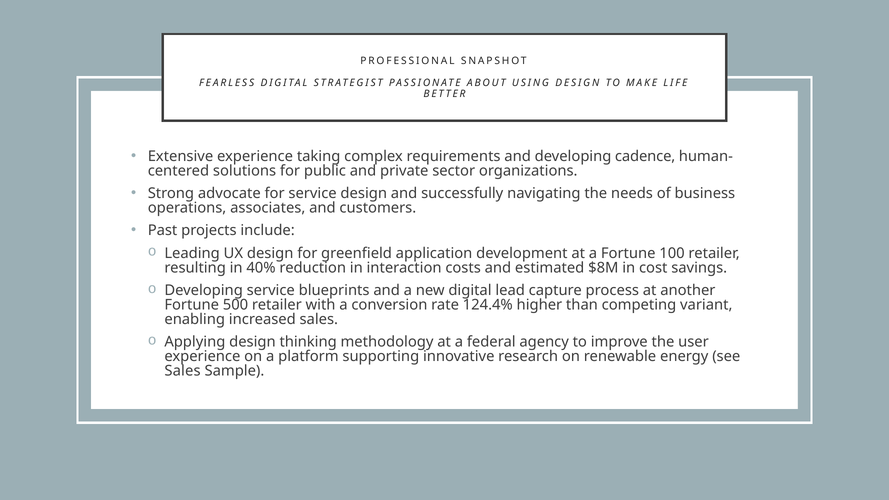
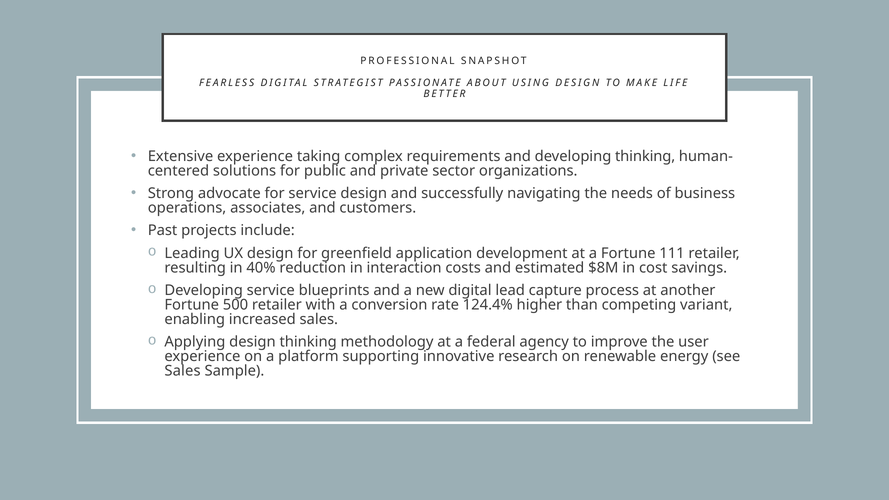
developing cadence: cadence -> thinking
100: 100 -> 111
